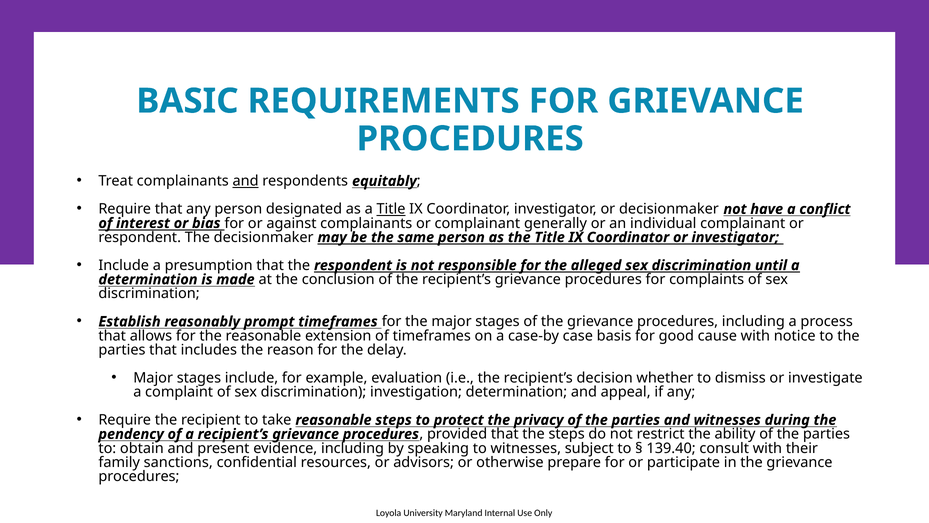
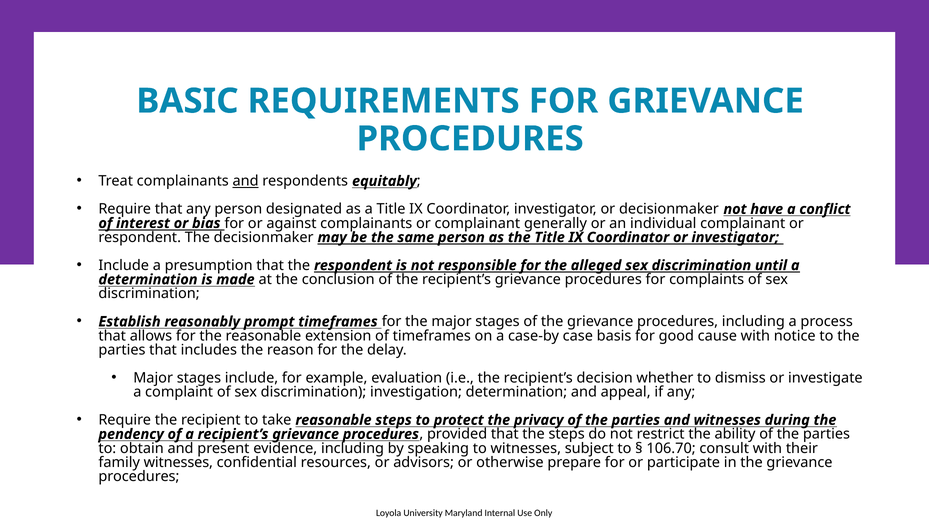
Title at (391, 209) underline: present -> none
139.40: 139.40 -> 106.70
family sanctions: sanctions -> witnesses
